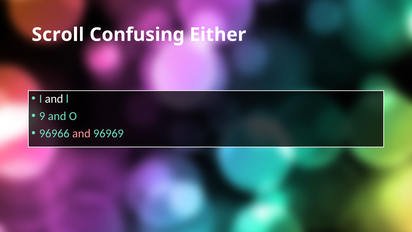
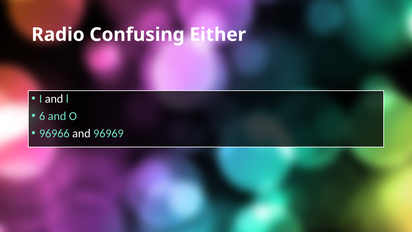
Scroll: Scroll -> Radio
9: 9 -> 6
and at (81, 133) colour: pink -> white
